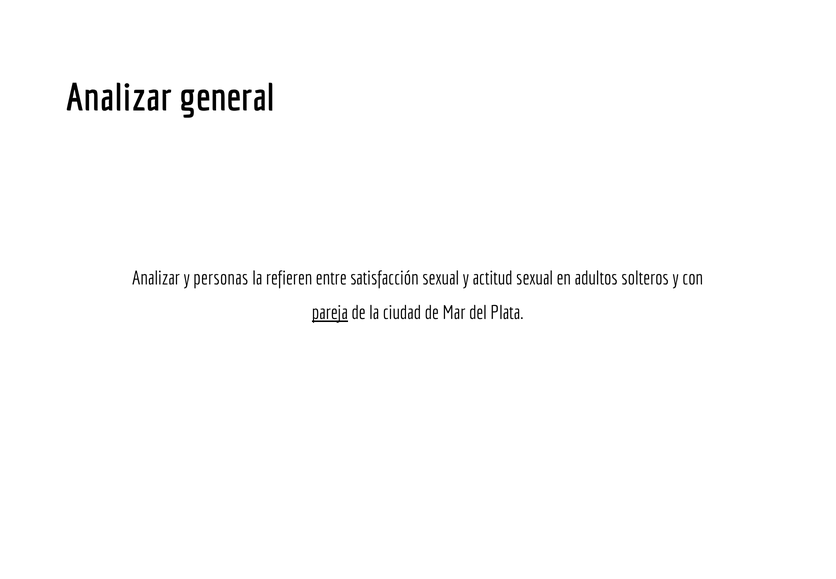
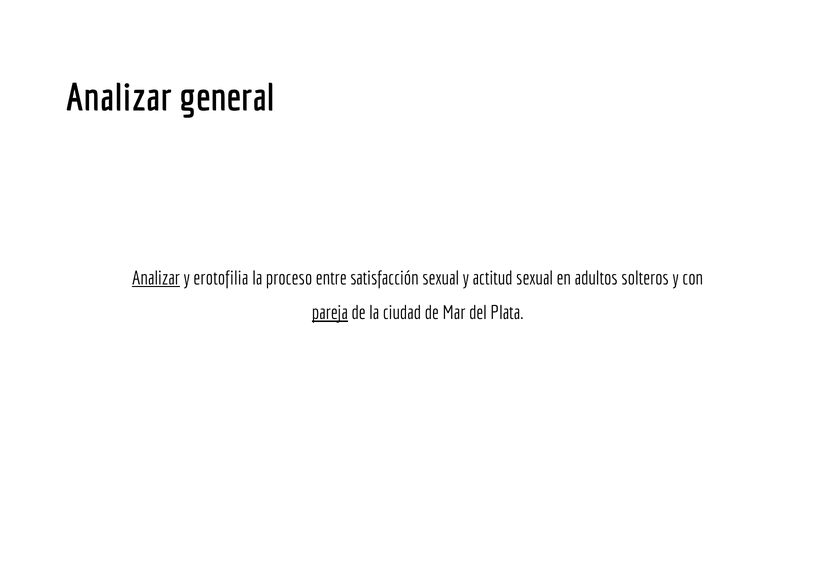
Analizar at (156, 278) underline: none -> present
personas: personas -> erotofilia
refieren: refieren -> proceso
